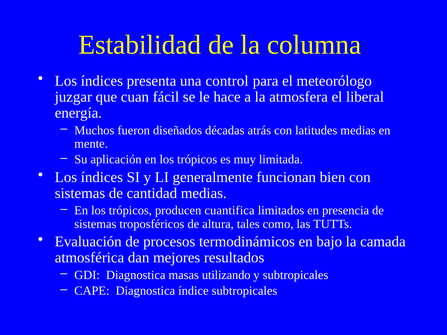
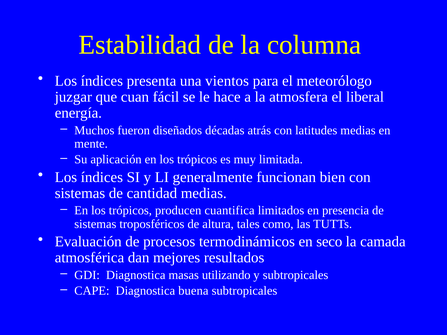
control: control -> vientos
bajo: bajo -> seco
índice: índice -> buena
